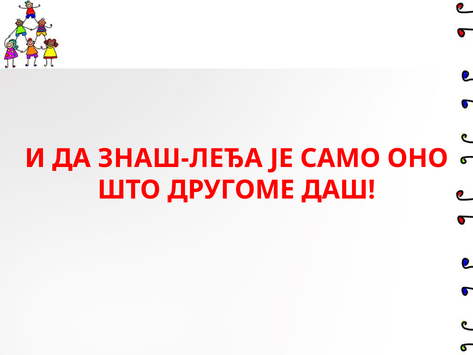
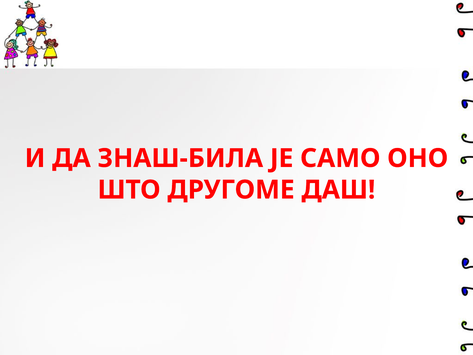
ЗНАШ-ЛЕЂА: ЗНАШ-ЛЕЂА -> ЗНАШ-БИЛА
